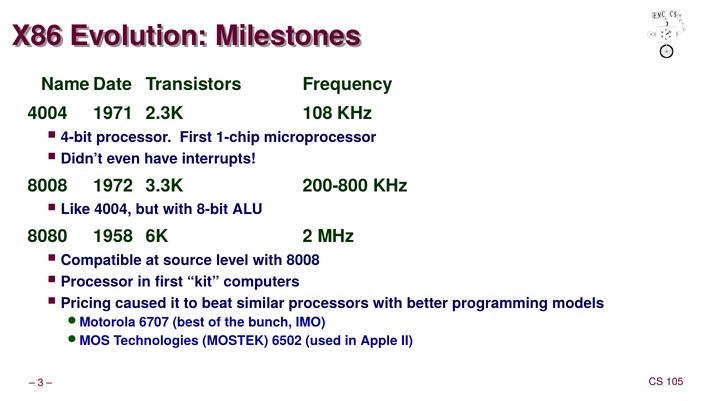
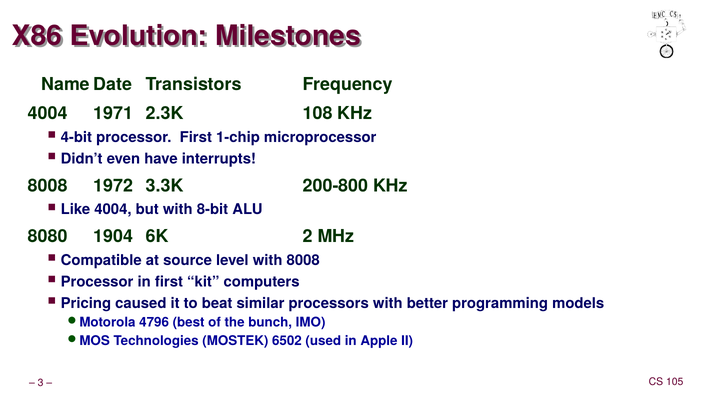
1958: 1958 -> 1904
6707: 6707 -> 4796
